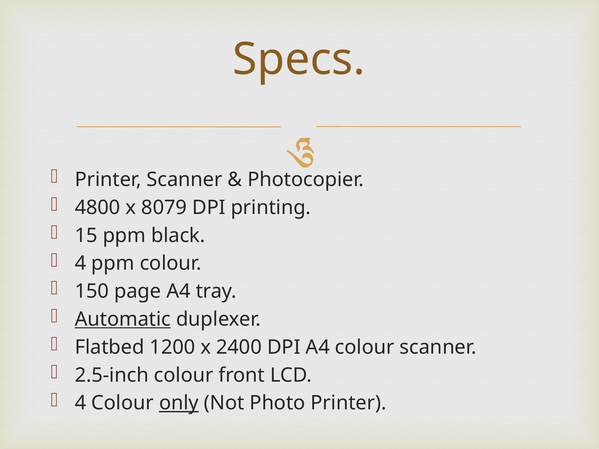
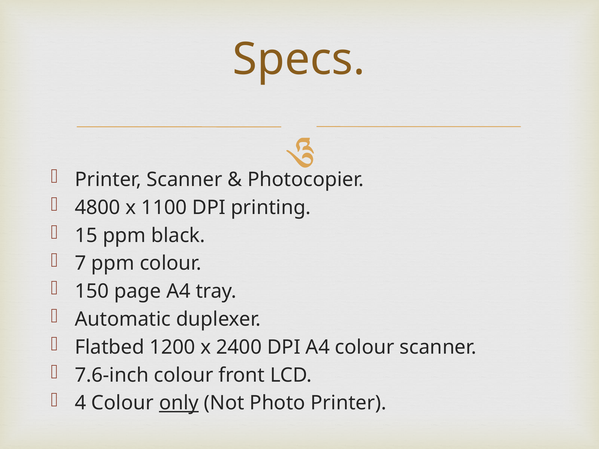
8079: 8079 -> 1100
4 at (80, 264): 4 -> 7
Automatic underline: present -> none
2.5-inch: 2.5-inch -> 7.6-inch
